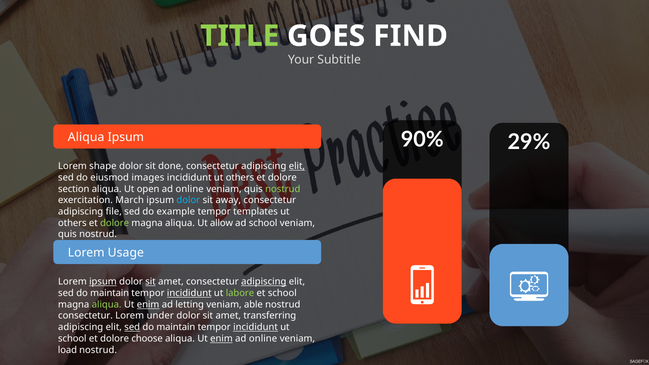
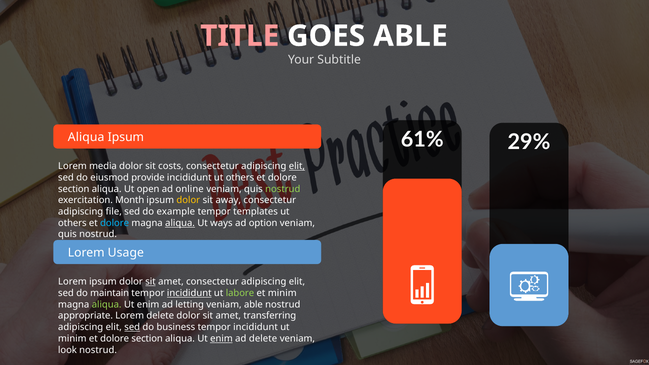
TITLE colour: light green -> pink
FIND at (411, 36): FIND -> ABLE
90%: 90% -> 61%
shape: shape -> media
done: done -> costs
images: images -> provide
March: March -> Month
dolor at (188, 200) colour: light blue -> yellow
dolore at (115, 223) colour: light green -> light blue
aliqua at (180, 223) underline: none -> present
allow: allow -> ways
ad school: school -> option
ipsum at (103, 282) underline: present -> none
adipiscing at (264, 282) underline: present -> none
et school: school -> minim
enim at (148, 305) underline: present -> none
consectetur at (86, 316): consectetur -> appropriate
Lorem under: under -> delete
maintain at (176, 327): maintain -> business
incididunt at (256, 327) underline: present -> none
school at (72, 339): school -> minim
choose at (147, 339): choose -> section
online at (263, 339): online -> delete
load: load -> look
